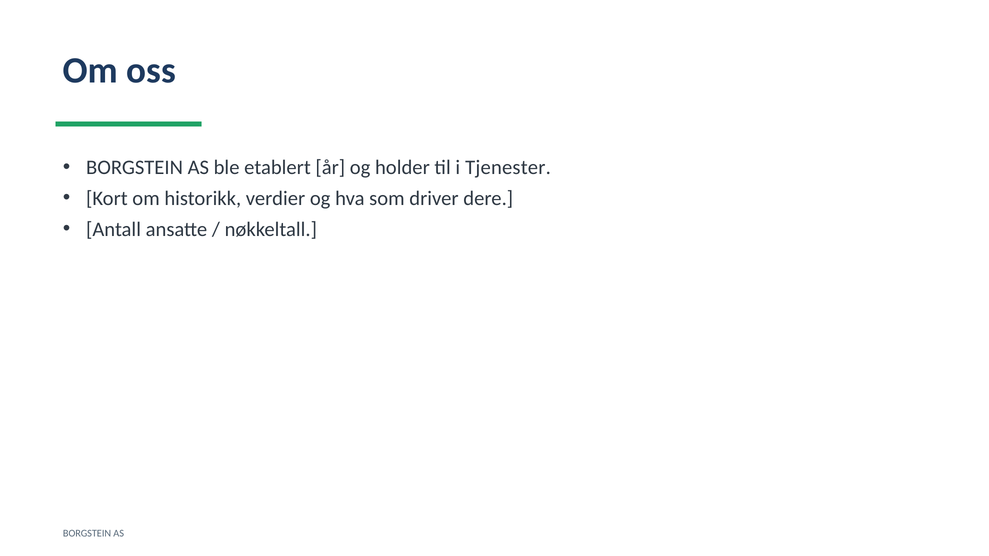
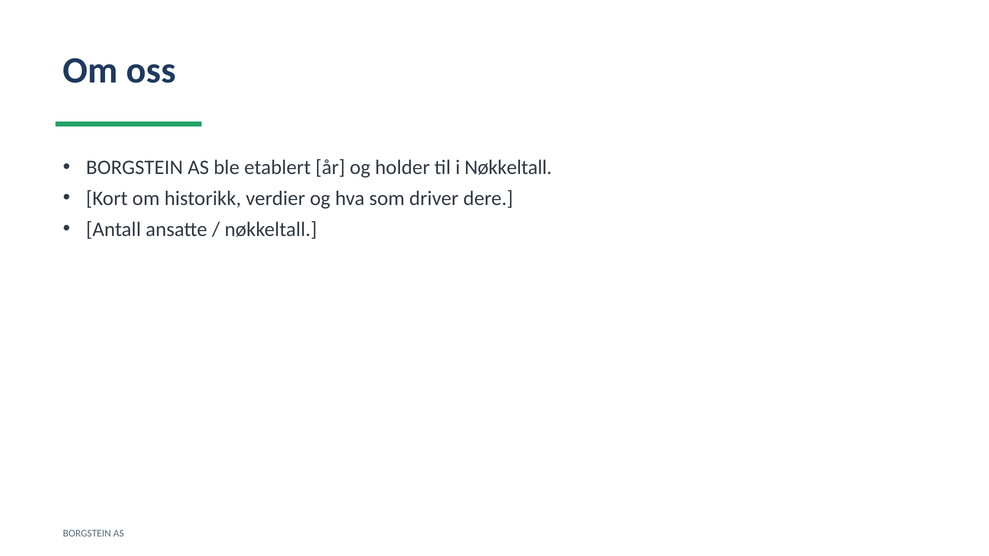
i Tjenester: Tjenester -> Nøkkeltall
